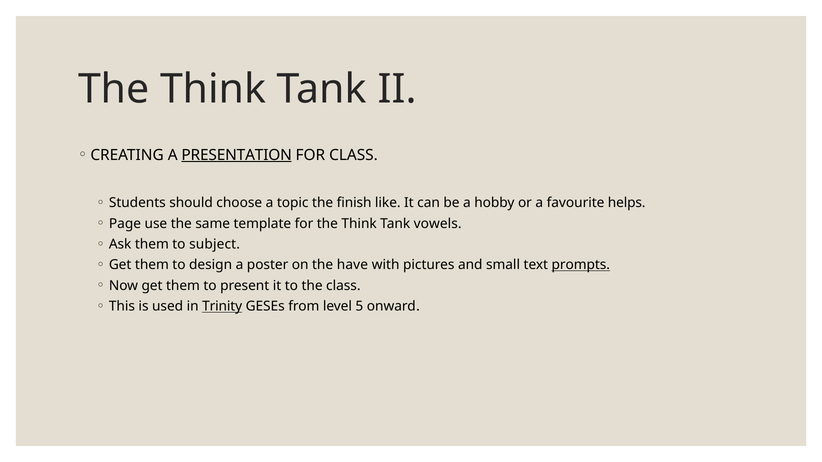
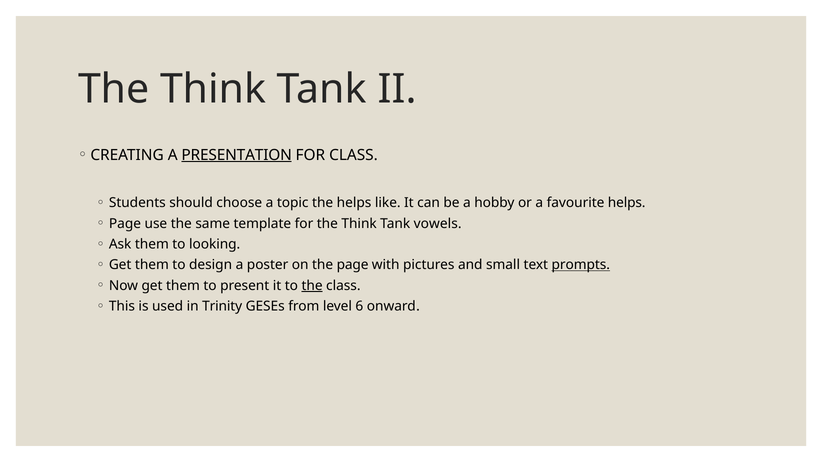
the finish: finish -> helps
subject: subject -> looking
the have: have -> page
the at (312, 286) underline: none -> present
Trinity underline: present -> none
5: 5 -> 6
